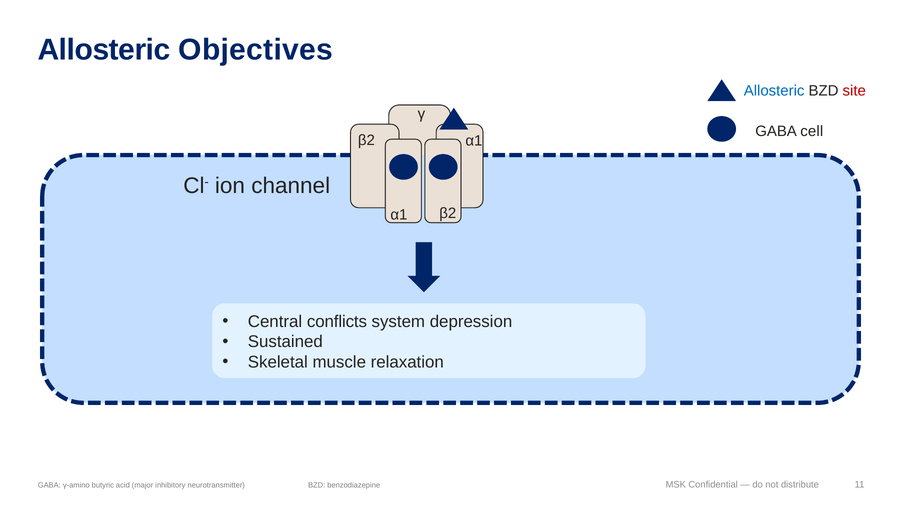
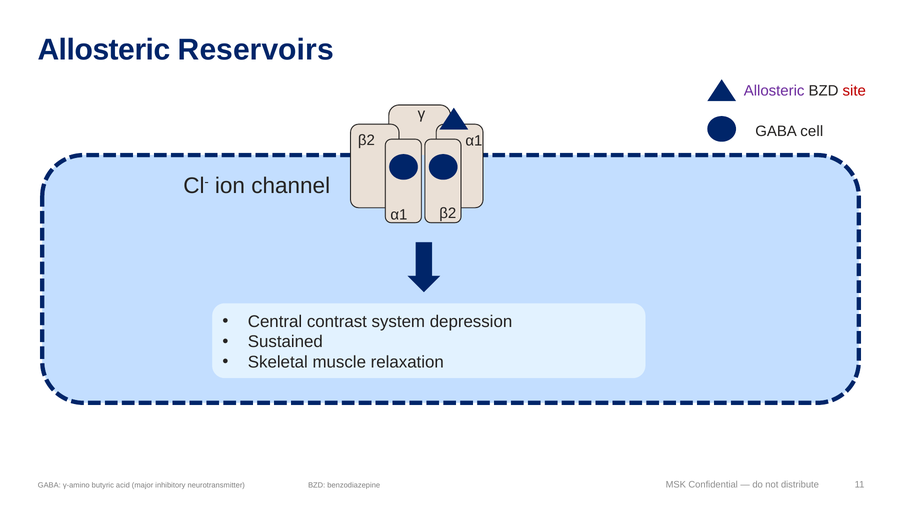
Objectives: Objectives -> Reservoirs
Allosteric at (774, 91) colour: blue -> purple
conflicts: conflicts -> contrast
